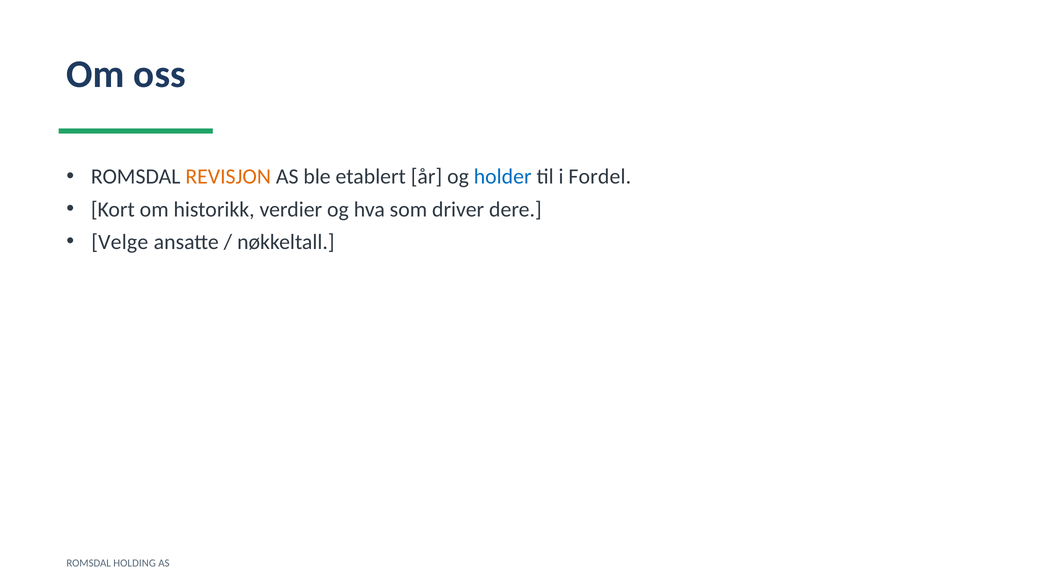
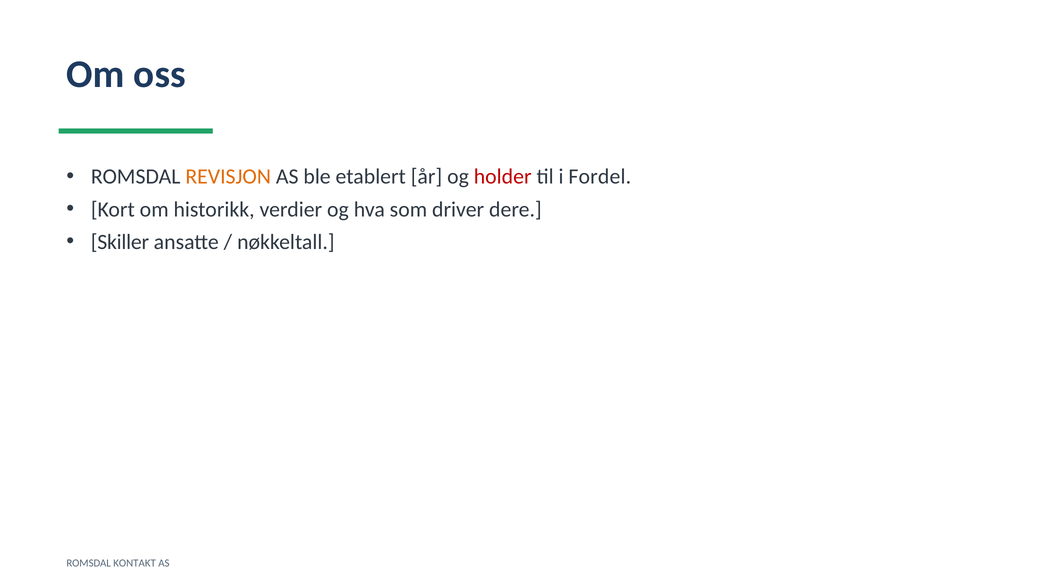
holder colour: blue -> red
Velge: Velge -> Skiller
HOLDING: HOLDING -> KONTAKT
